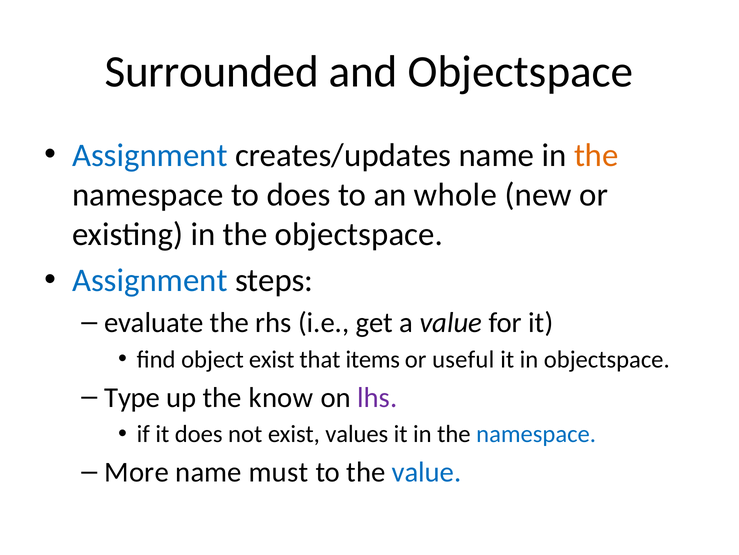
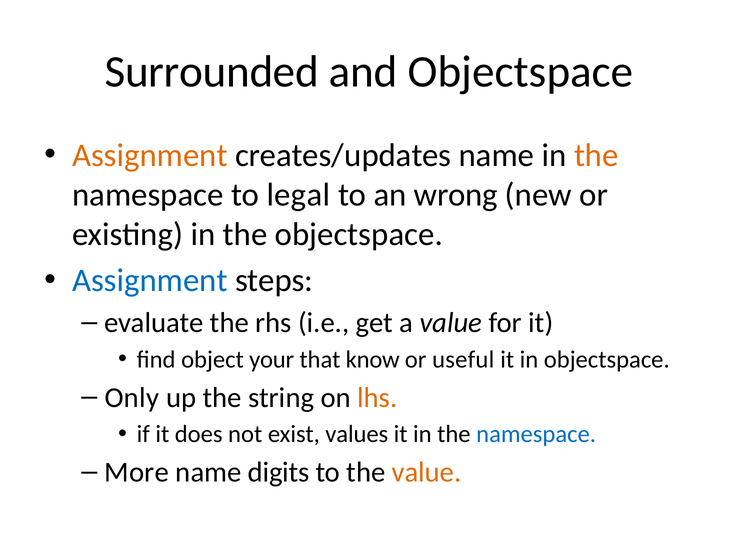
Assignment at (150, 155) colour: blue -> orange
to does: does -> legal
whole: whole -> wrong
object exist: exist -> your
items: items -> know
Type: Type -> Only
know: know -> string
lhs colour: purple -> orange
must: must -> digits
value at (427, 472) colour: blue -> orange
